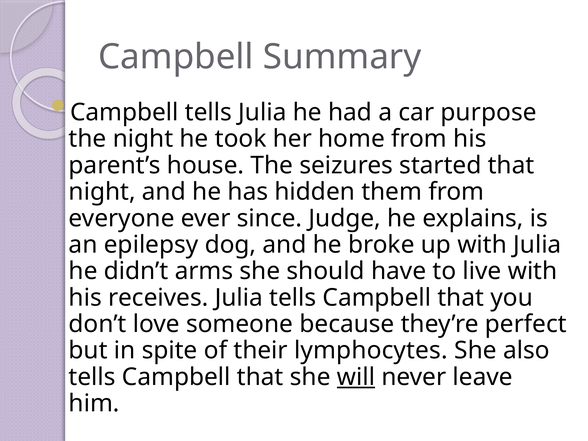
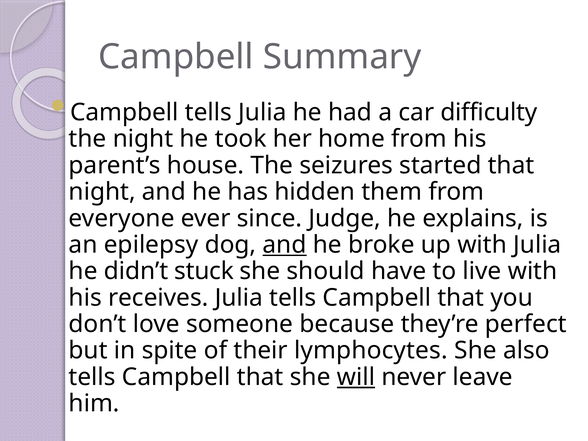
purpose: purpose -> difficulty
and at (285, 245) underline: none -> present
arms: arms -> stuck
